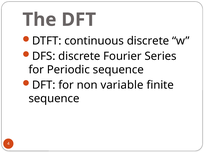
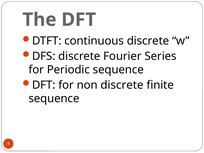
non variable: variable -> discrete
